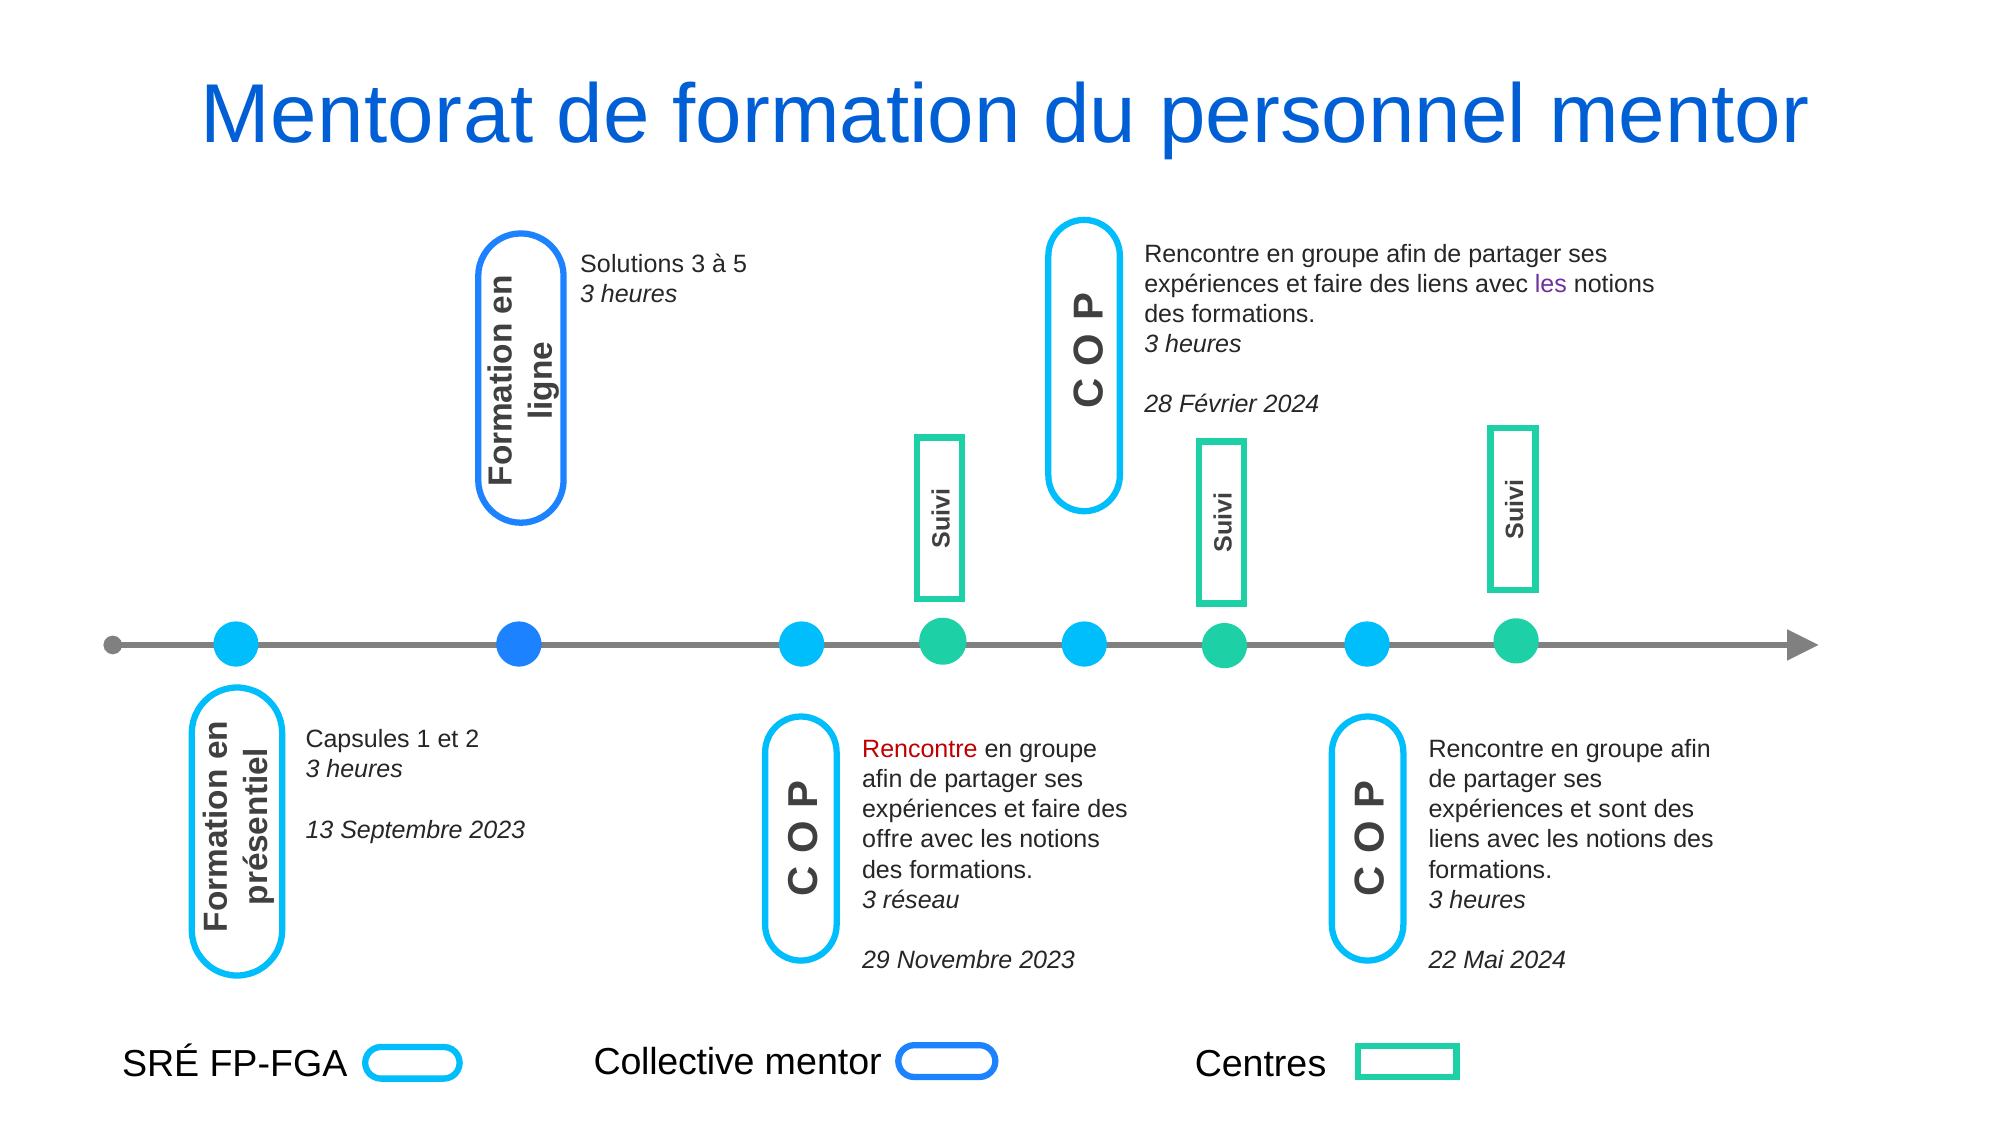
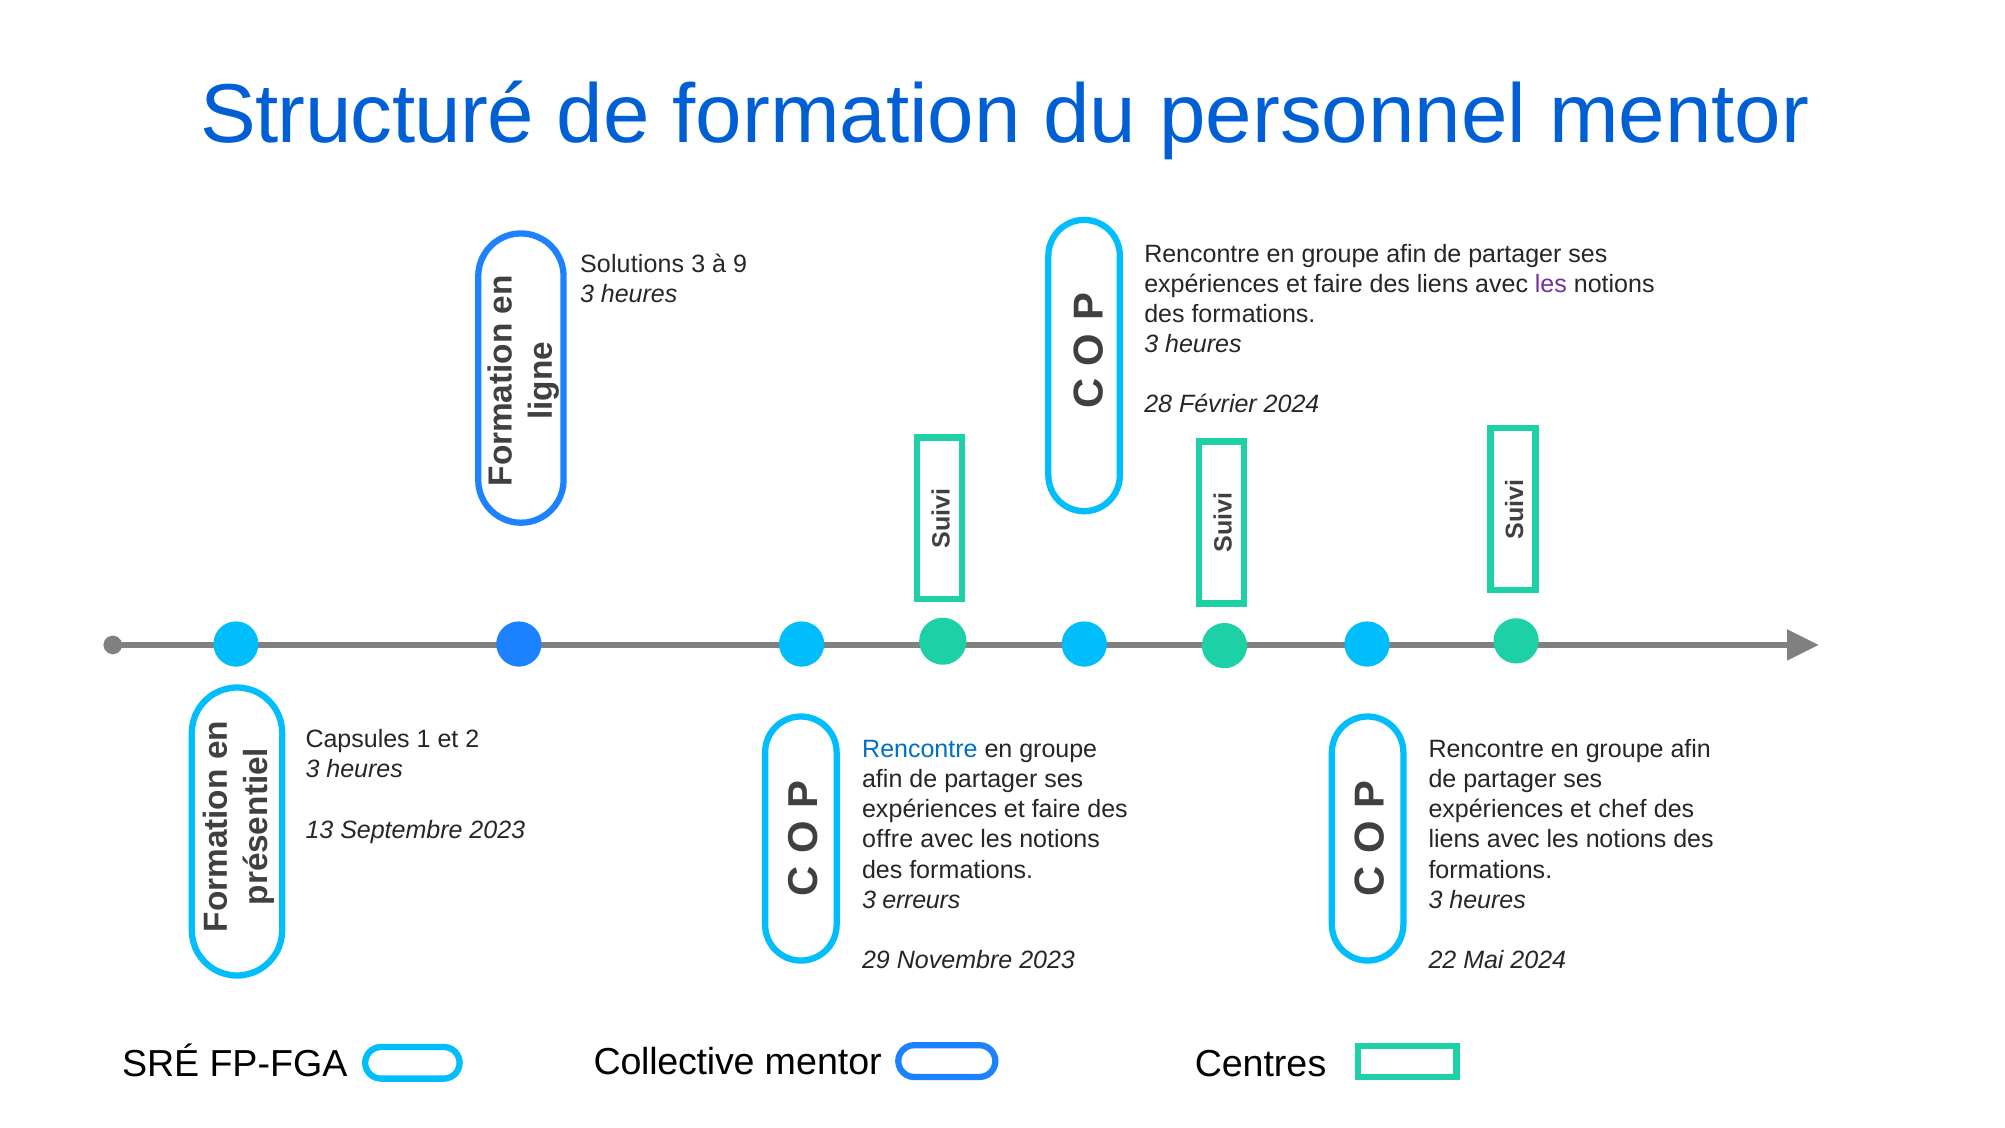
Mentorat: Mentorat -> Structuré
5: 5 -> 9
Rencontre at (920, 749) colour: red -> blue
sont: sont -> chef
réseau: réseau -> erreurs
